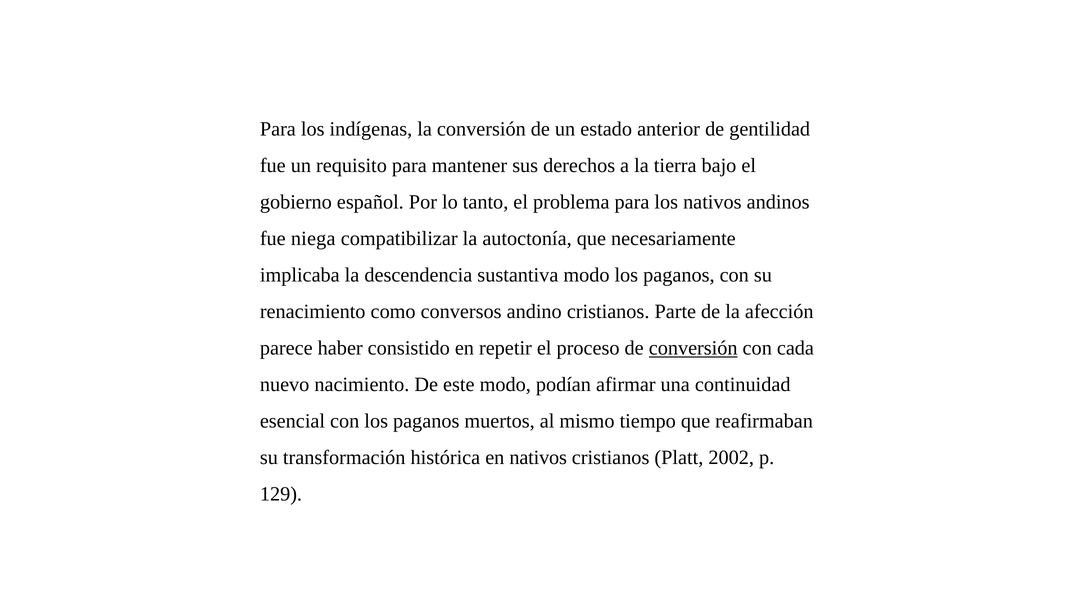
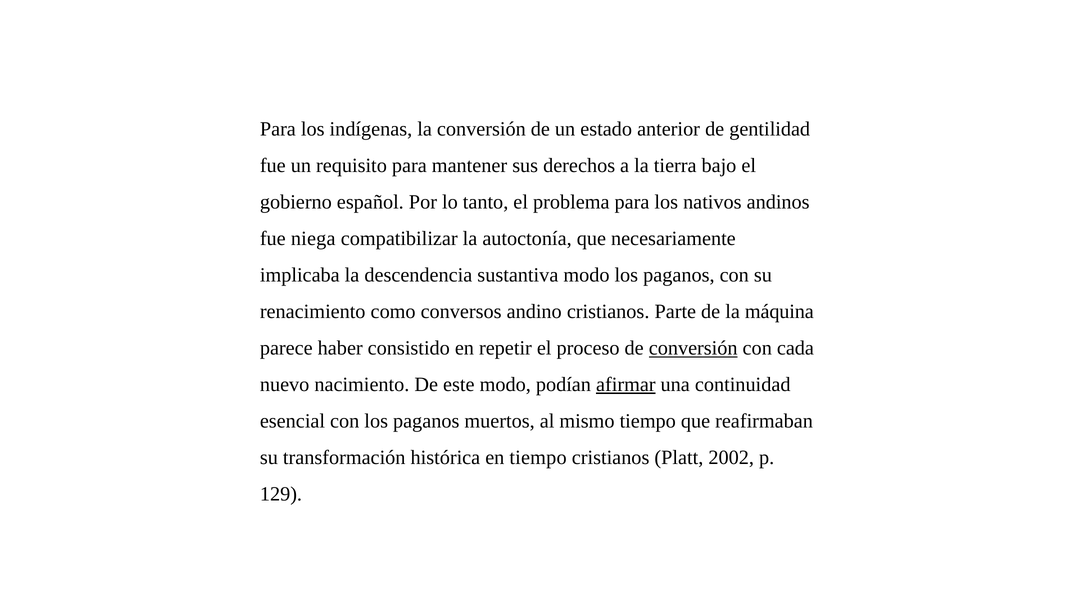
afección: afección -> máquina
afirmar underline: none -> present
en nativos: nativos -> tiempo
